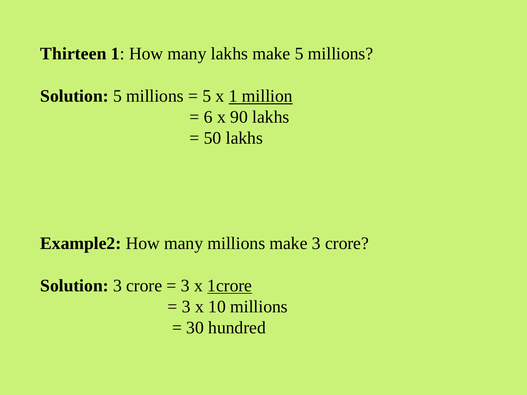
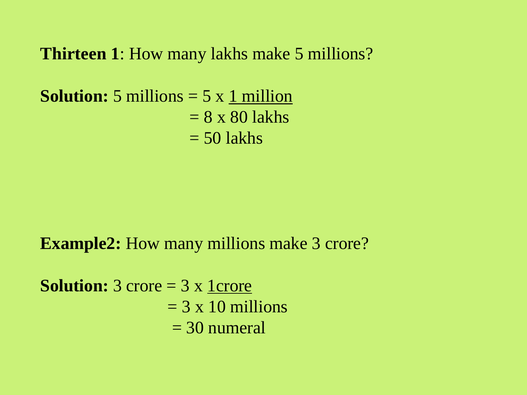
6: 6 -> 8
90: 90 -> 80
hundred: hundred -> numeral
